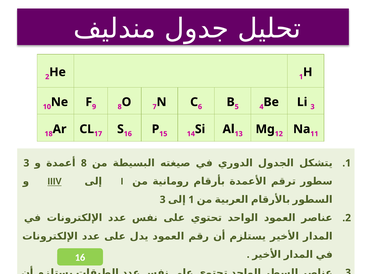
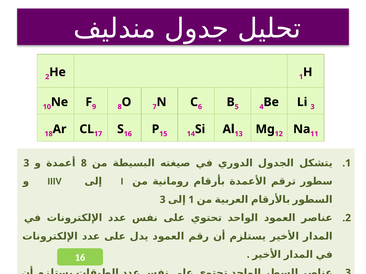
IIIV underline: present -> none
